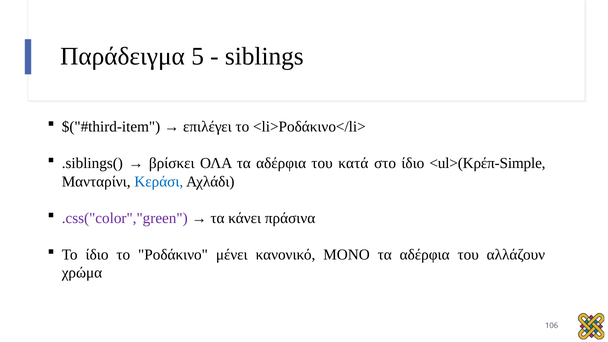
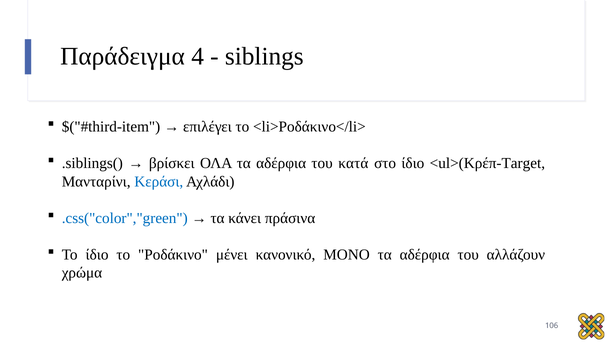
5: 5 -> 4
<ul>(Κρέπ-Simple: <ul>(Κρέπ-Simple -> <ul>(Κρέπ-Target
.css("color","green colour: purple -> blue
